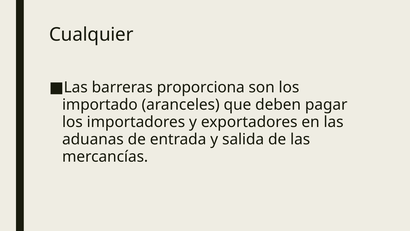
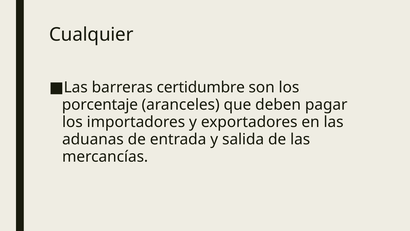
proporciona: proporciona -> certidumbre
importado: importado -> porcentaje
